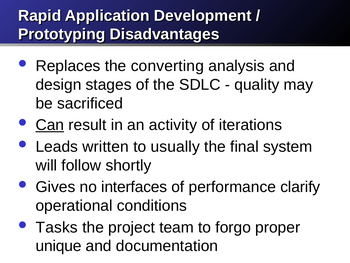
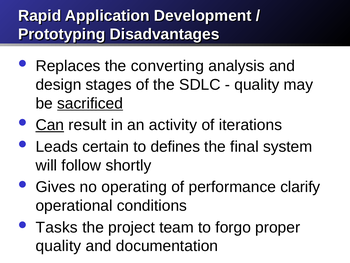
sacrificed underline: none -> present
written: written -> certain
usually: usually -> defines
interfaces: interfaces -> operating
unique at (59, 246): unique -> quality
